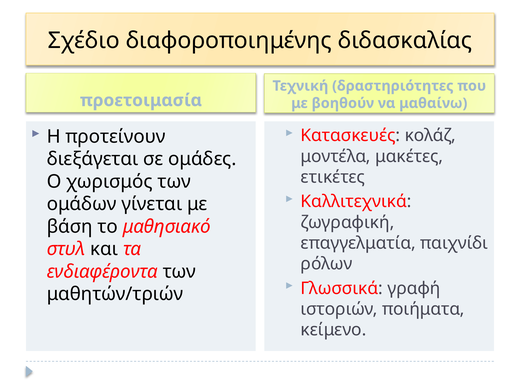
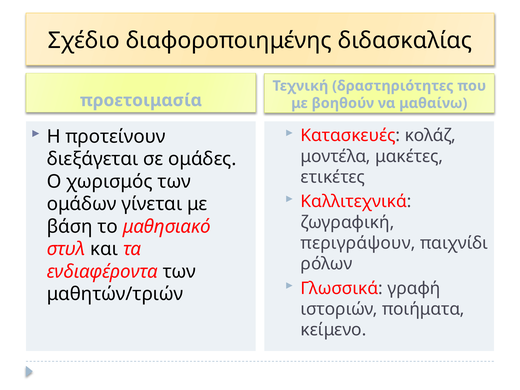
επαγγελματία: επαγγελματία -> περιγράψουν
